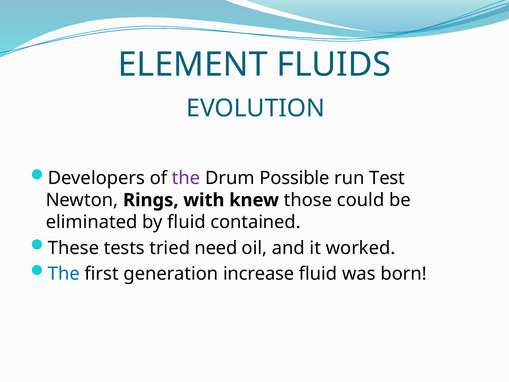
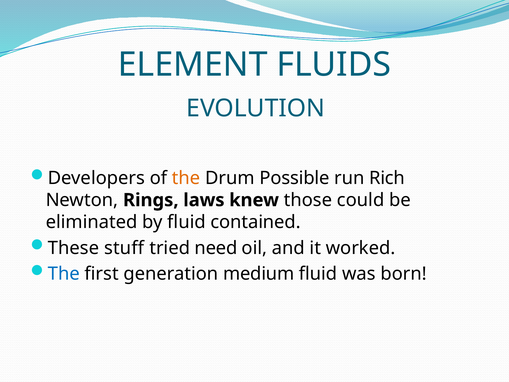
the at (186, 178) colour: purple -> orange
Test: Test -> Rich
with: with -> laws
tests: tests -> stuff
increase: increase -> medium
